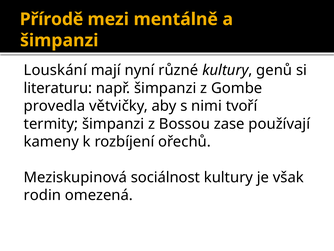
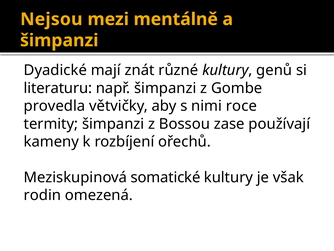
Přírodě: Přírodě -> Nejsou
Louskání: Louskání -> Dyadické
nyní: nyní -> znát
tvoří: tvoří -> roce
sociálnost: sociálnost -> somatické
